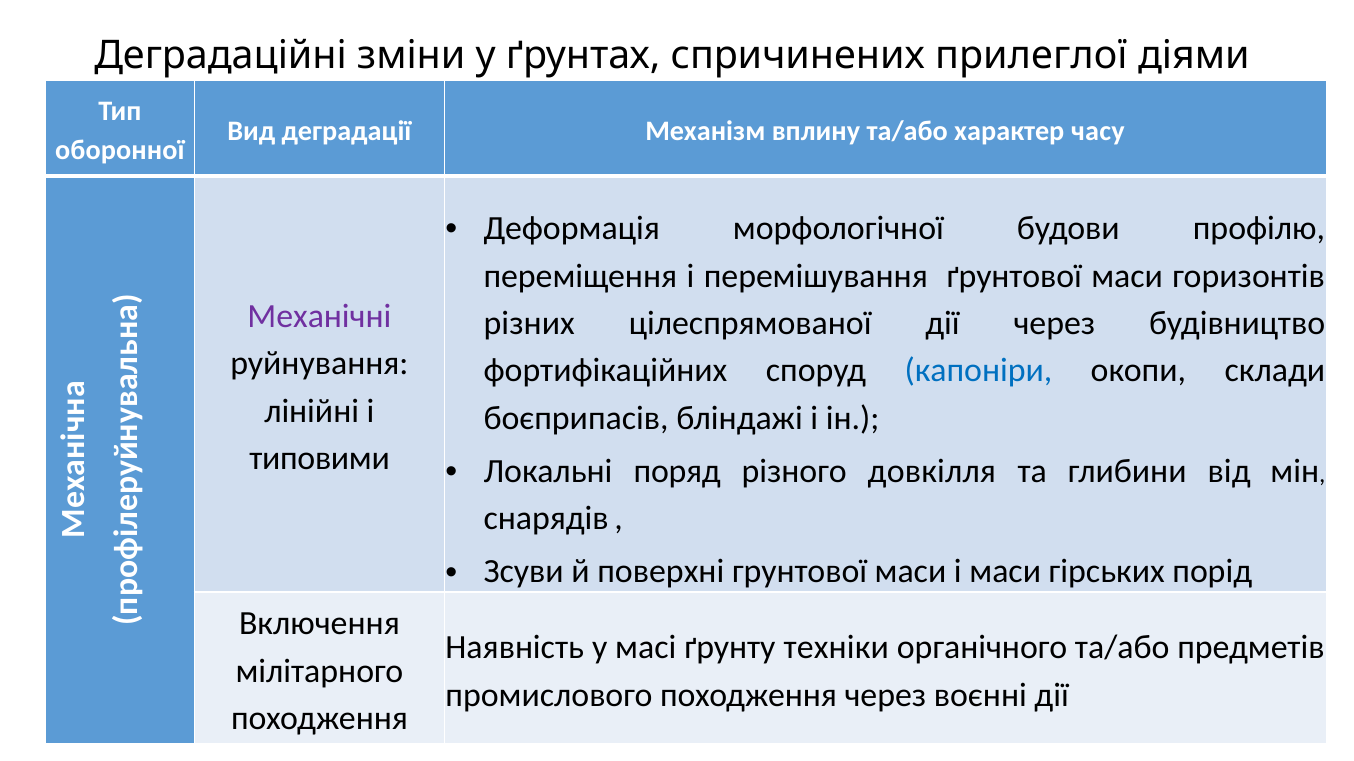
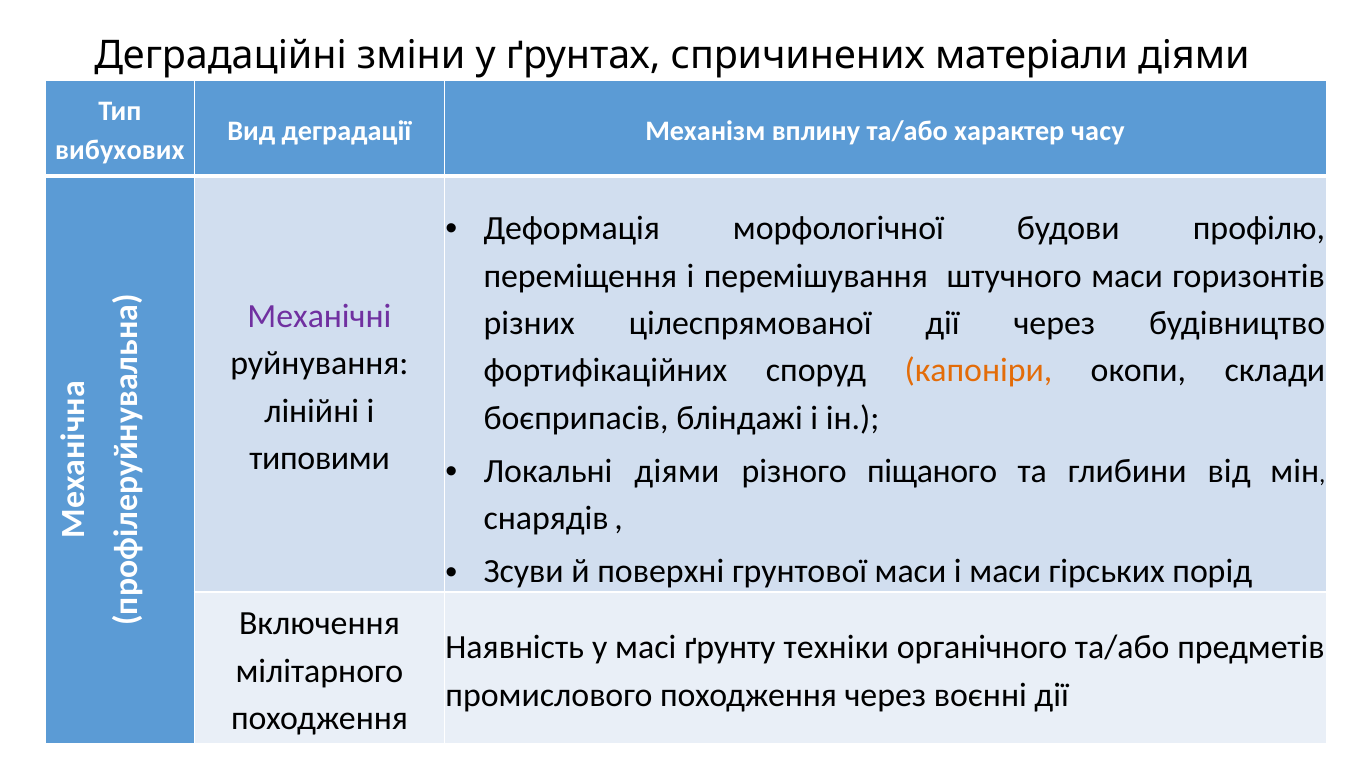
прилеглої: прилеглої -> матеріали
оборонної: оборонної -> вибухових
ґрунтової: ґрунтової -> штучного
капоніри colour: blue -> orange
Локальні поряд: поряд -> діями
довкілля: довкілля -> піщаного
